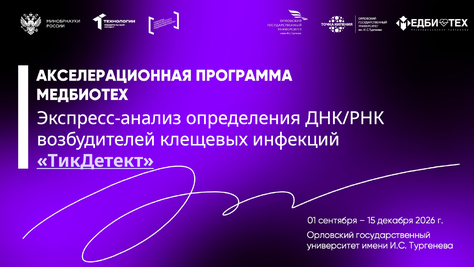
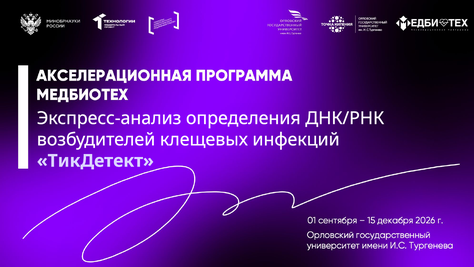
ТикДетект underline: present -> none
